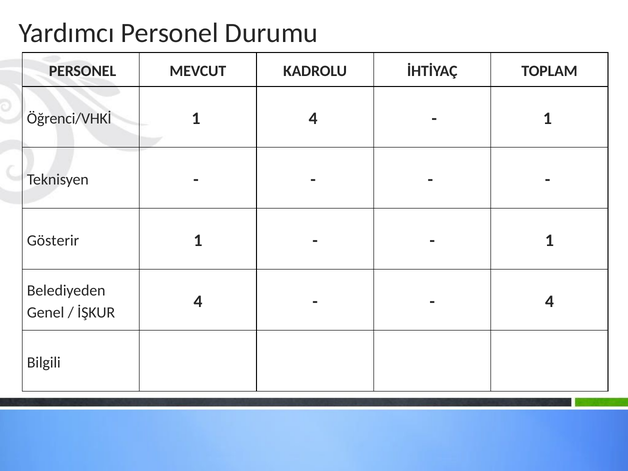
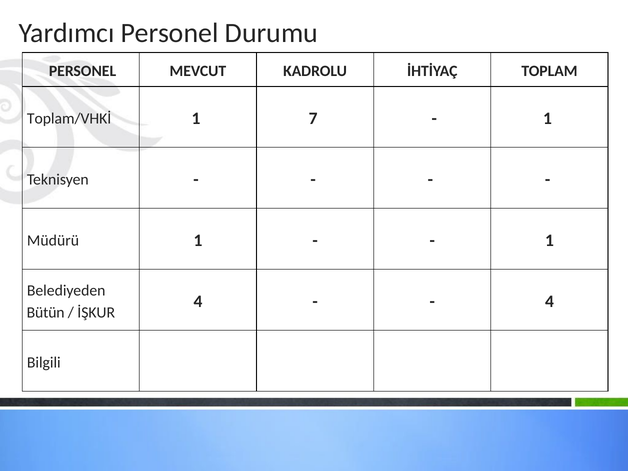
Öğrenci/VHKİ: Öğrenci/VHKİ -> Toplam/VHKİ
1 4: 4 -> 7
Gösterir: Gösterir -> Müdürü
Genel: Genel -> Bütün
